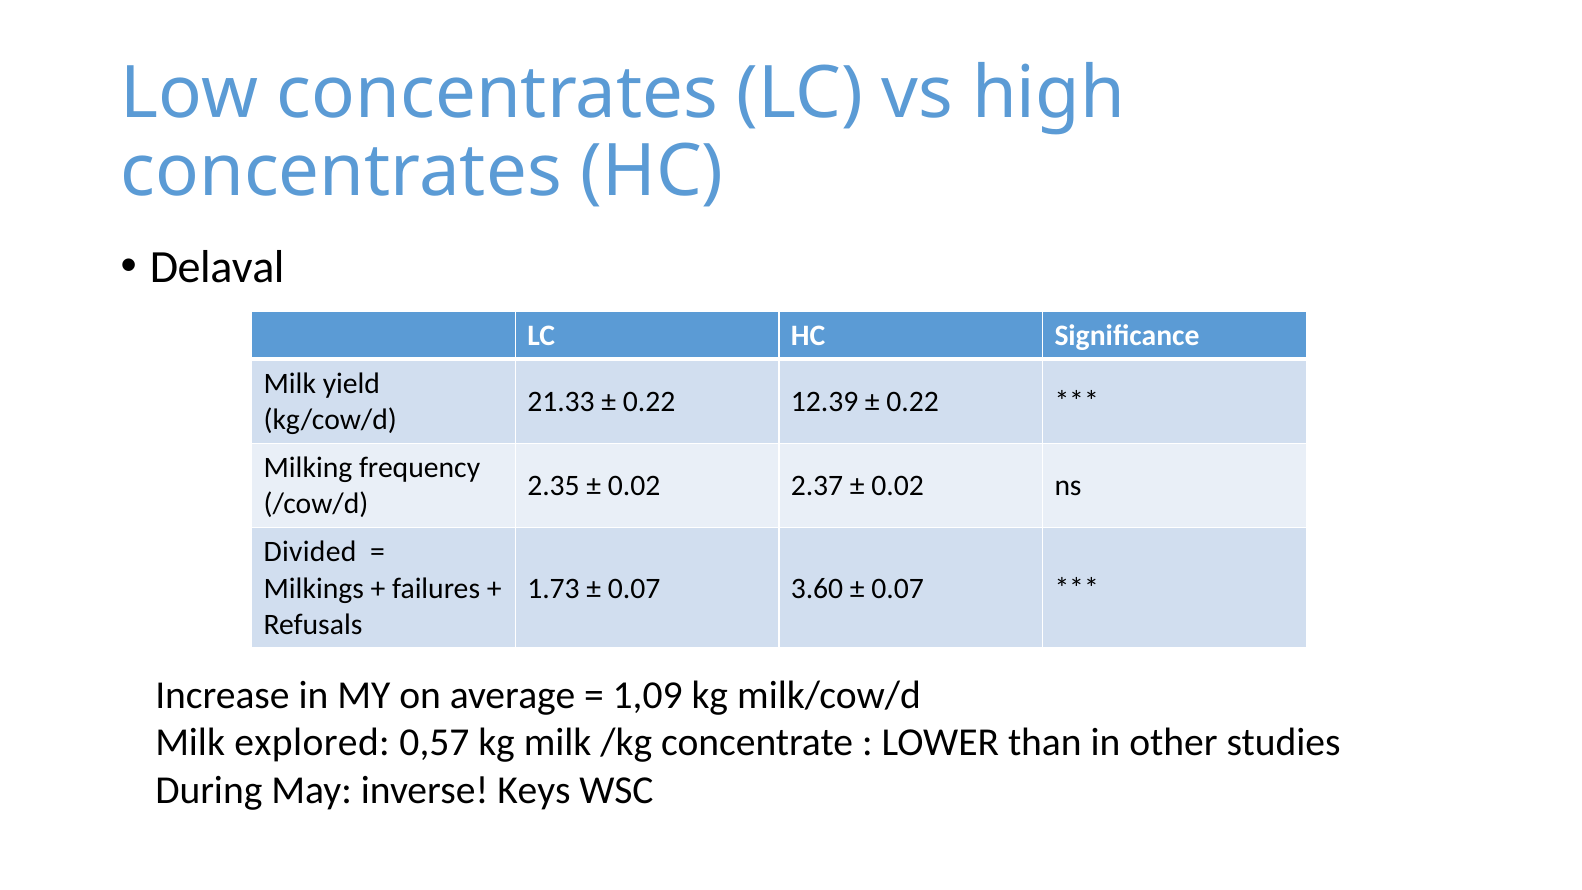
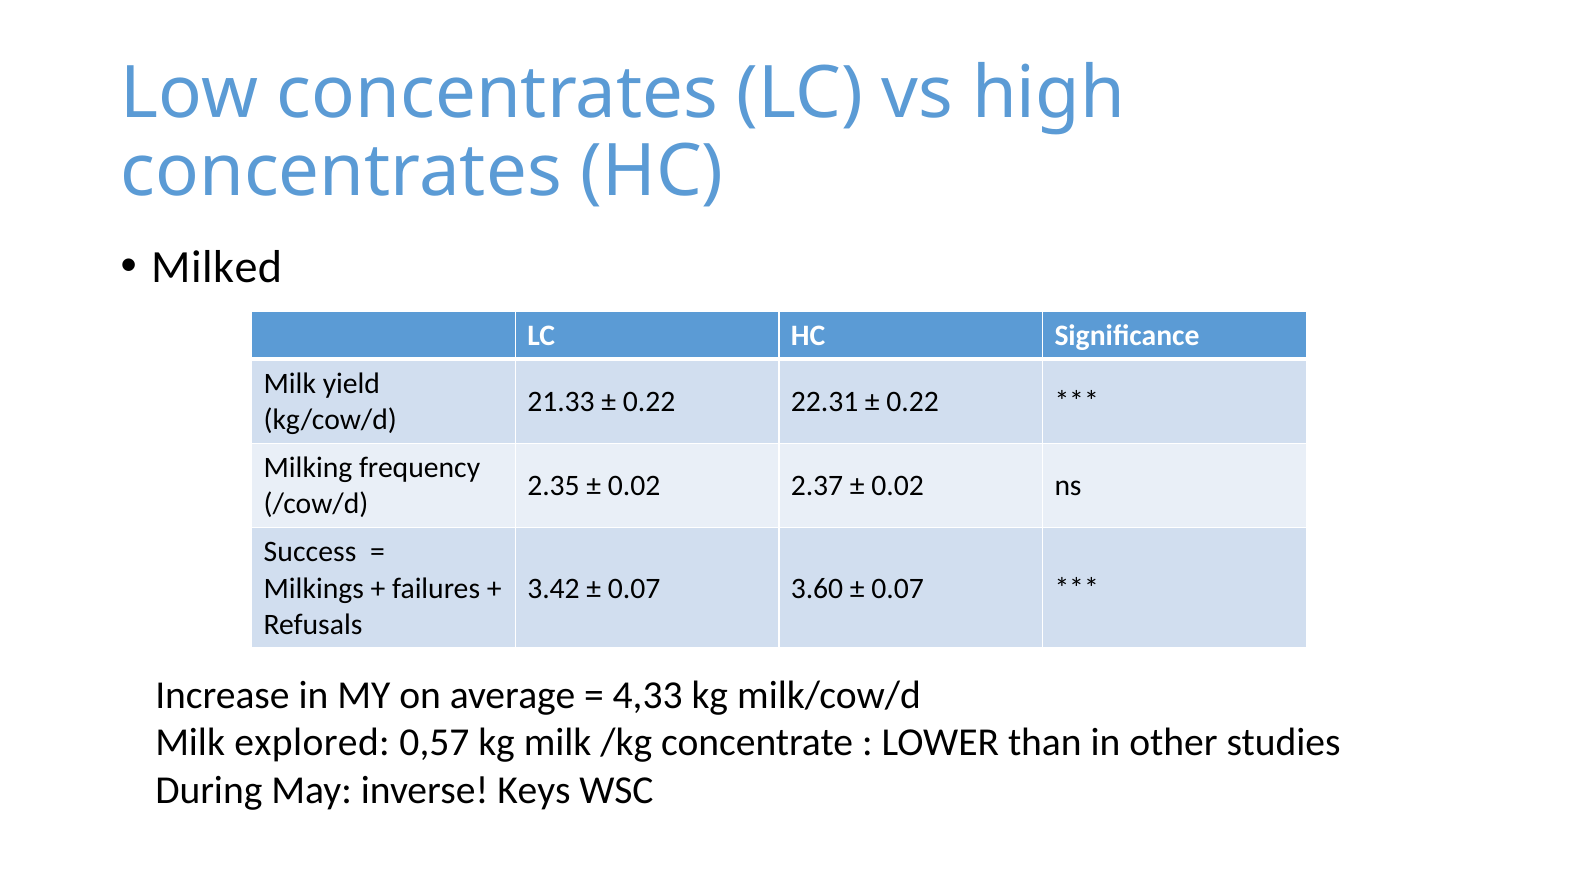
Delaval: Delaval -> Milked
12.39: 12.39 -> 22.31
Divided: Divided -> Success
1.73: 1.73 -> 3.42
1,09: 1,09 -> 4,33
